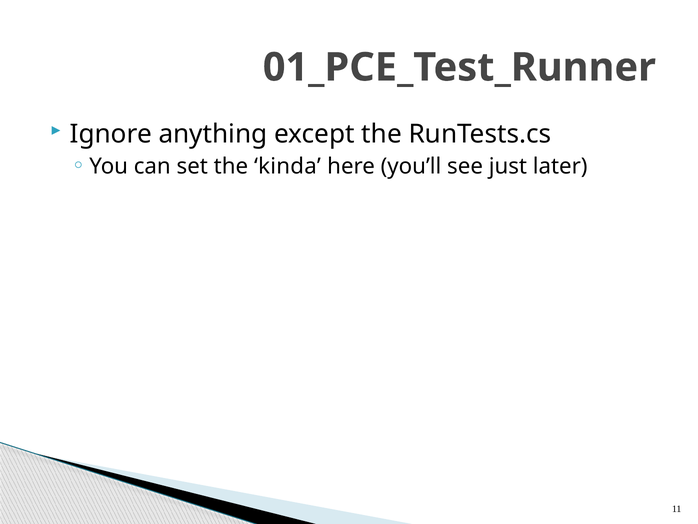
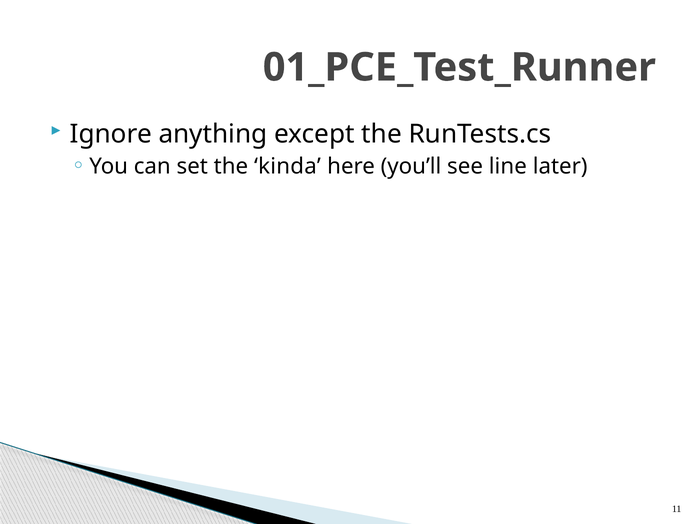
just: just -> line
